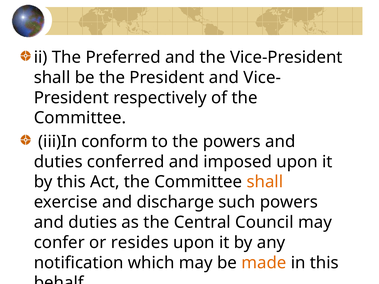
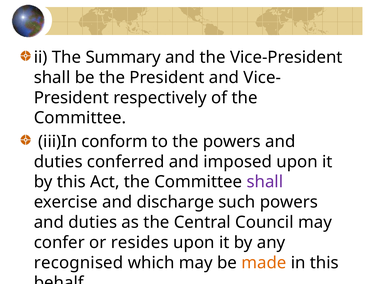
Preferred: Preferred -> Summary
shall at (265, 182) colour: orange -> purple
notification: notification -> recognised
